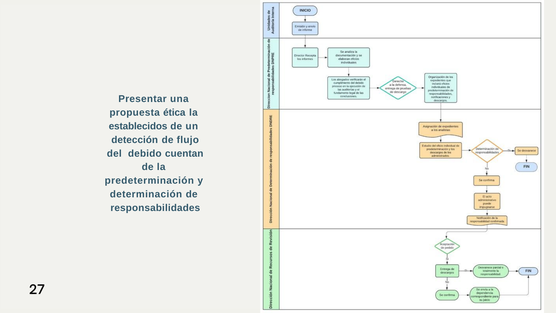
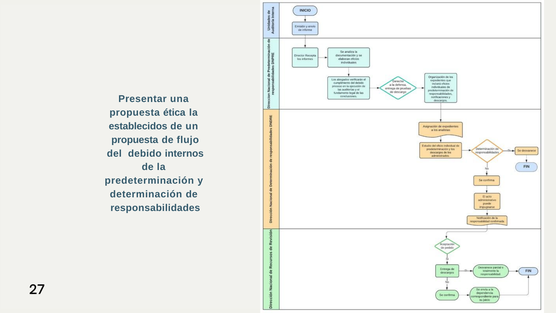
detección at (135, 140): detección -> propuesta
cuentan: cuentan -> internos
